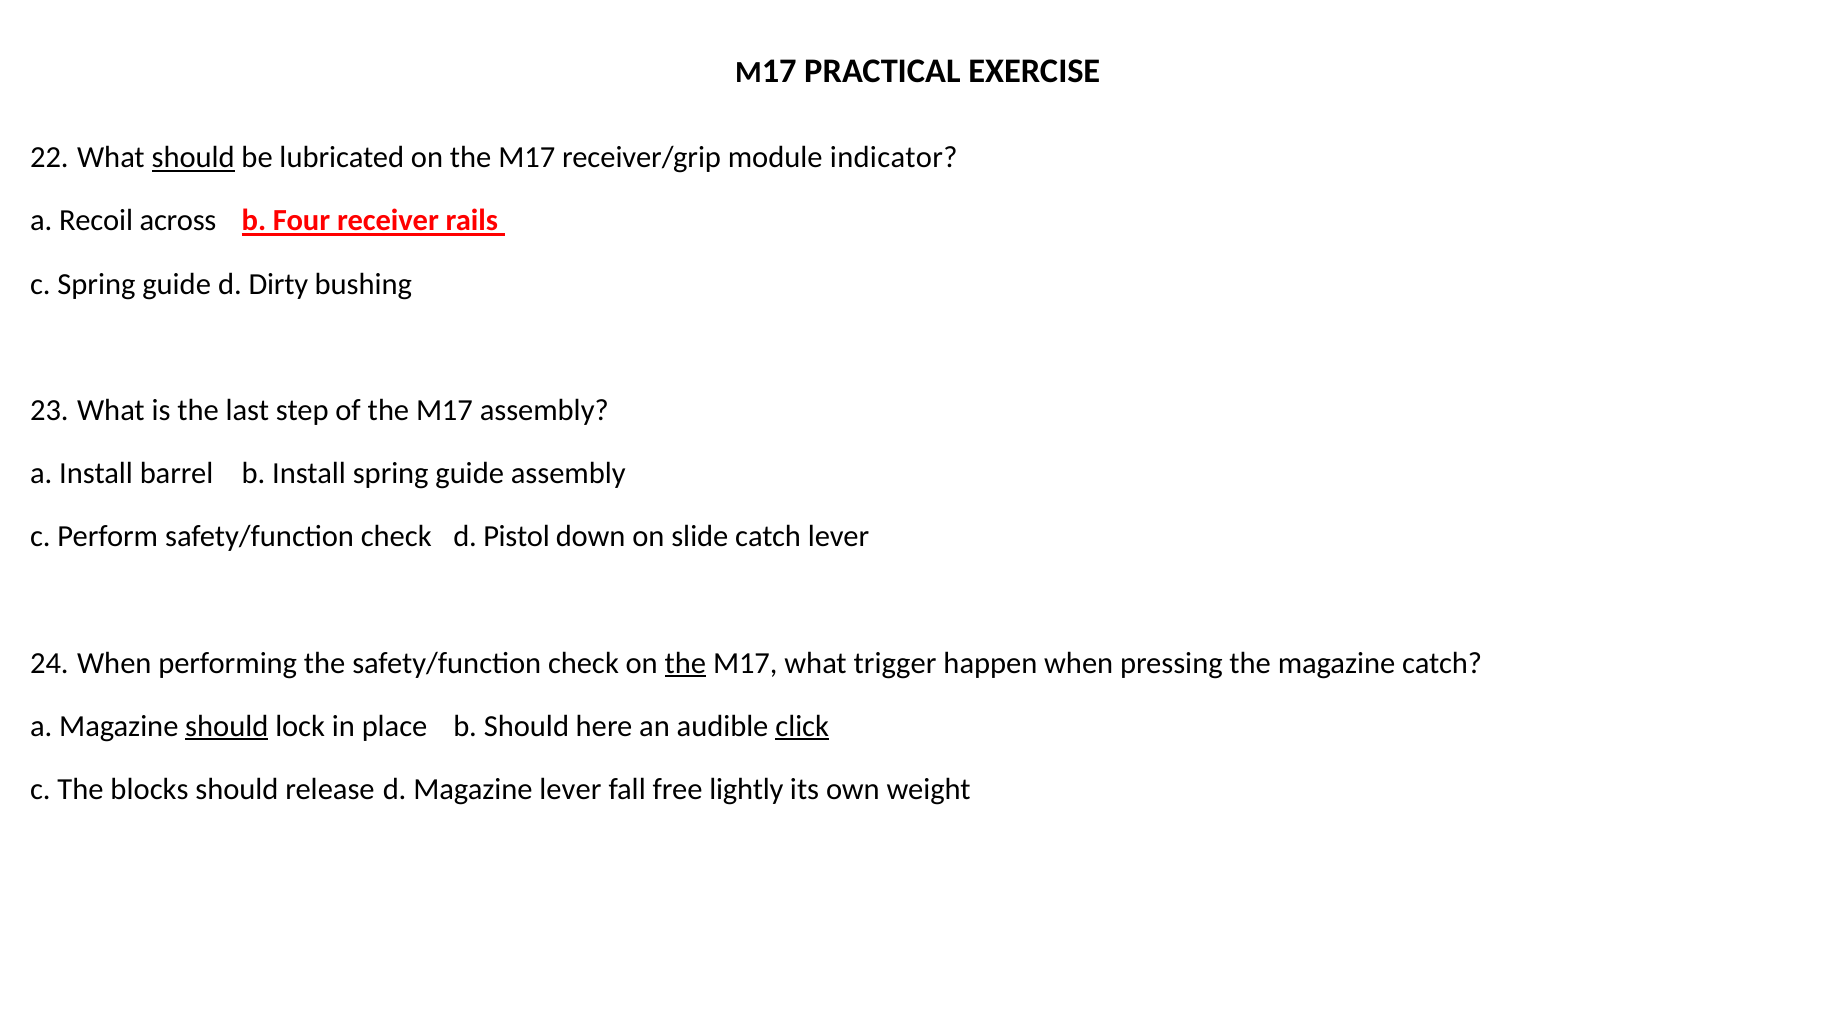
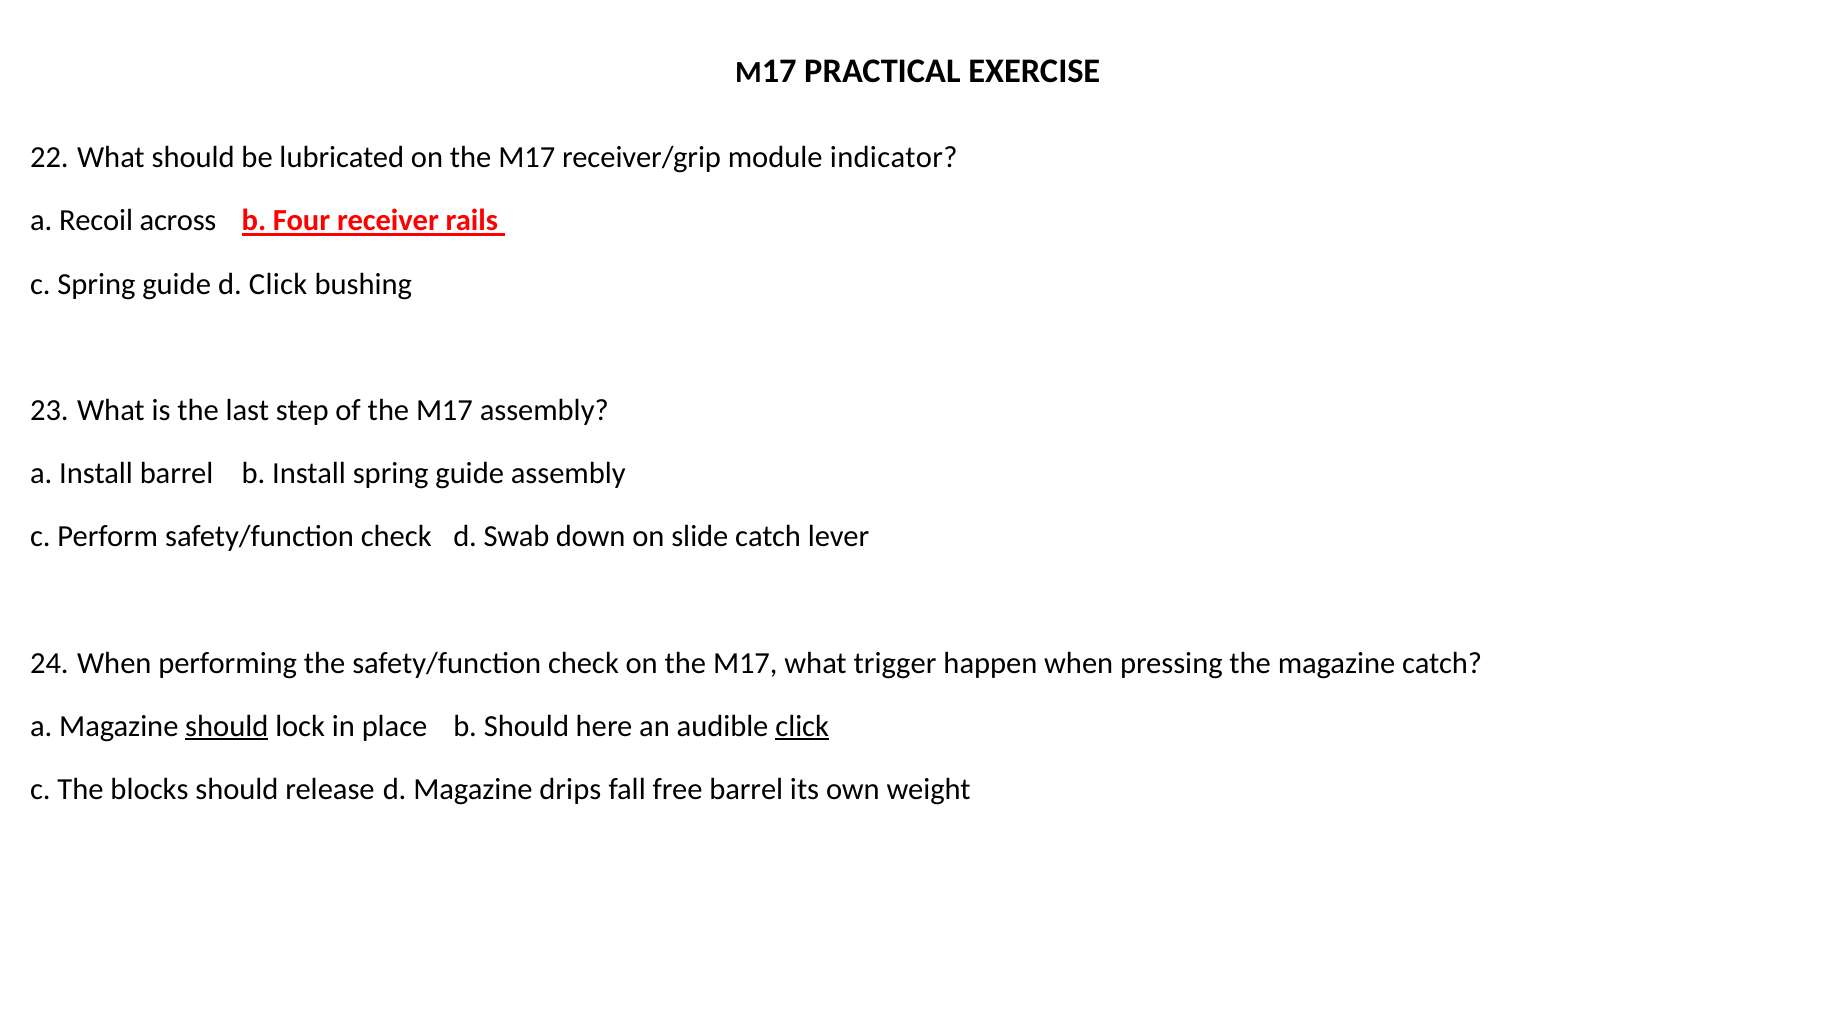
should at (193, 158) underline: present -> none
d Dirty: Dirty -> Click
Pistol: Pistol -> Swab
the at (685, 663) underline: present -> none
Magazine lever: lever -> drips
free lightly: lightly -> barrel
